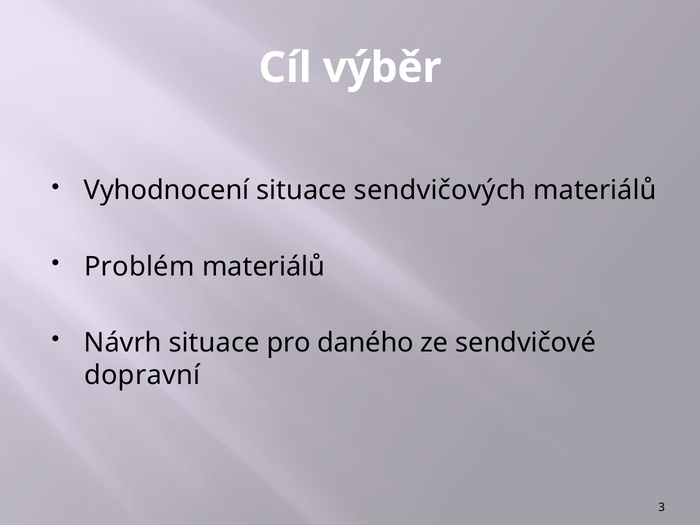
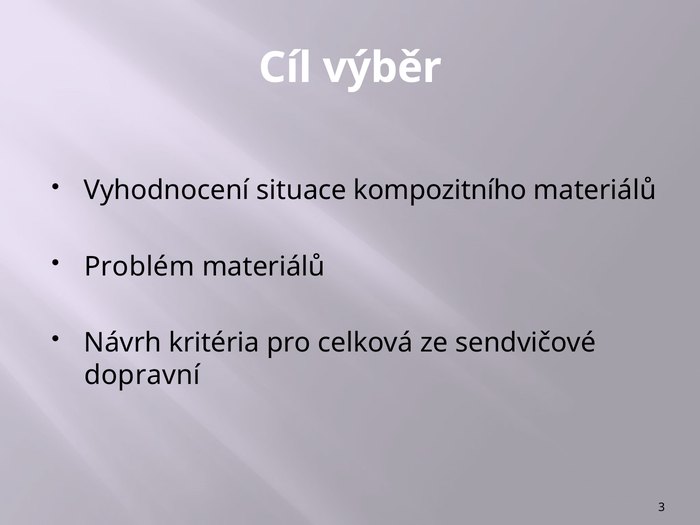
sendvičových: sendvičových -> kompozitního
Návrh situace: situace -> kritéria
daného: daného -> celková
